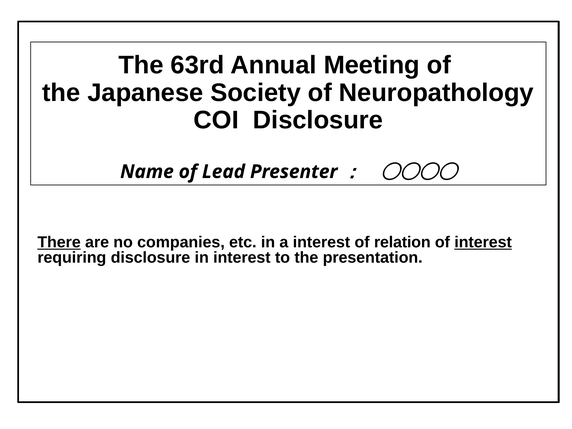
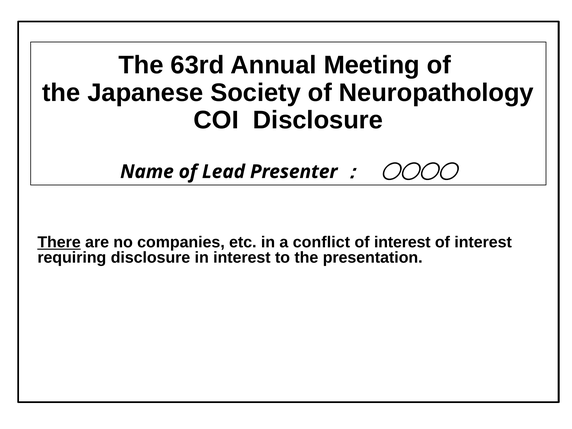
a interest: interest -> conflict
relation at (402, 242): relation -> interest
interest at (483, 242) underline: present -> none
